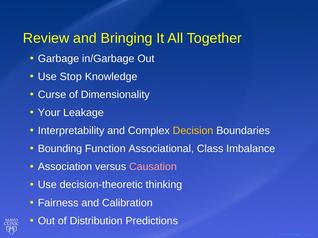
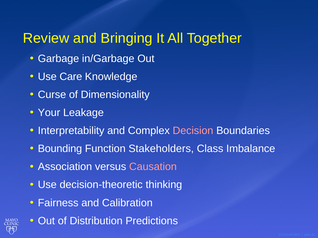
Stop: Stop -> Care
Decision colour: yellow -> pink
Associational: Associational -> Stakeholders
